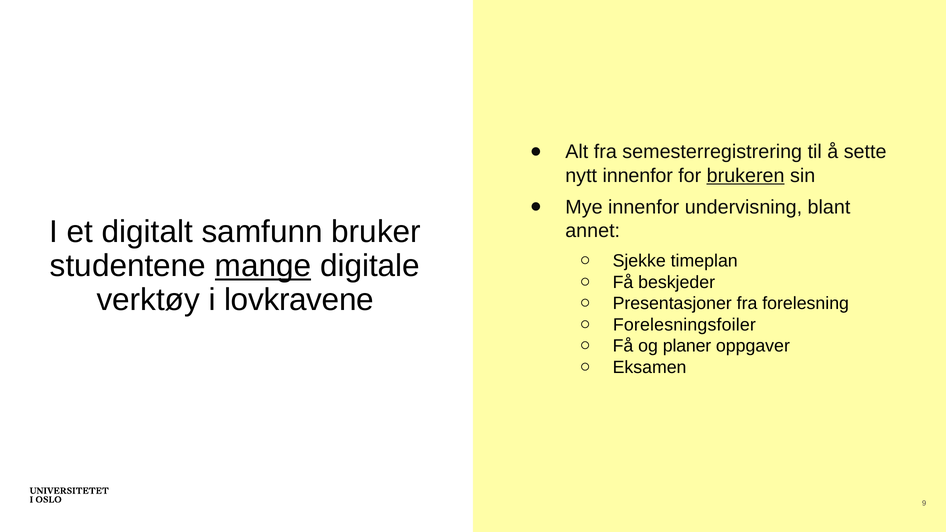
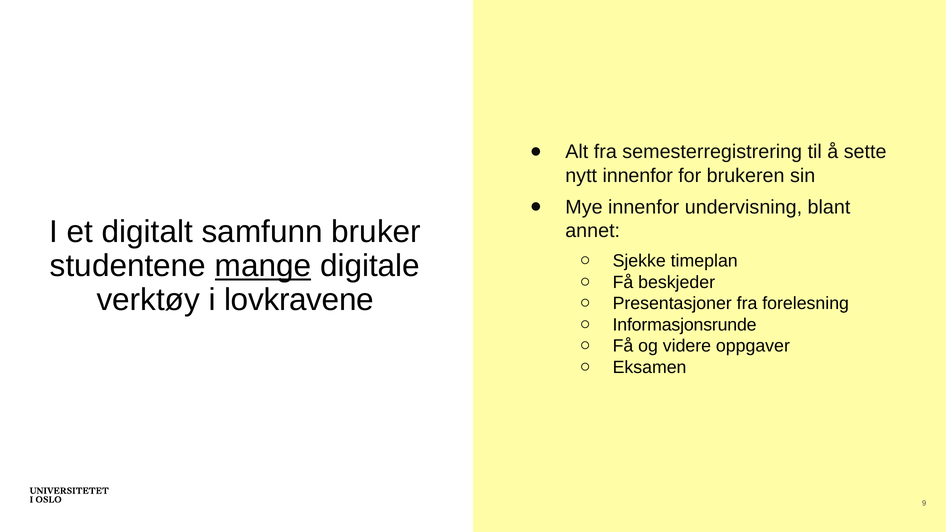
brukeren underline: present -> none
Forelesningsfoiler: Forelesningsfoiler -> Informasjonsrunde
planer: planer -> videre
